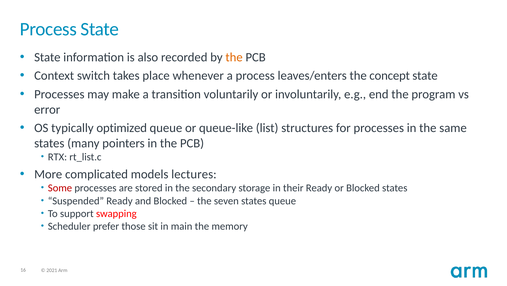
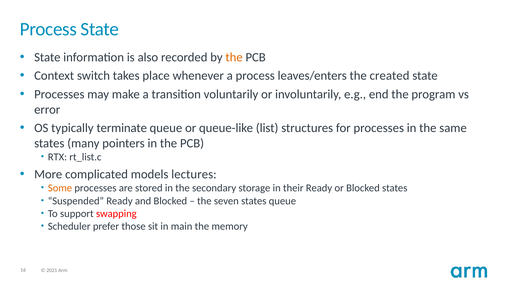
concept: concept -> created
optimized: optimized -> terminate
Some colour: red -> orange
